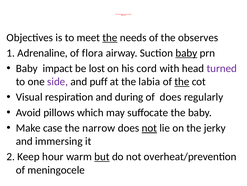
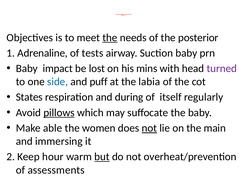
observes: observes -> posterior
flora: flora -> tests
baby at (186, 53) underline: present -> none
cord: cord -> mins
side colour: purple -> blue
the at (182, 81) underline: present -> none
Visual: Visual -> States
of does: does -> itself
pillows underline: none -> present
case: case -> able
narrow: narrow -> women
jerky: jerky -> main
meningocele: meningocele -> assessments
